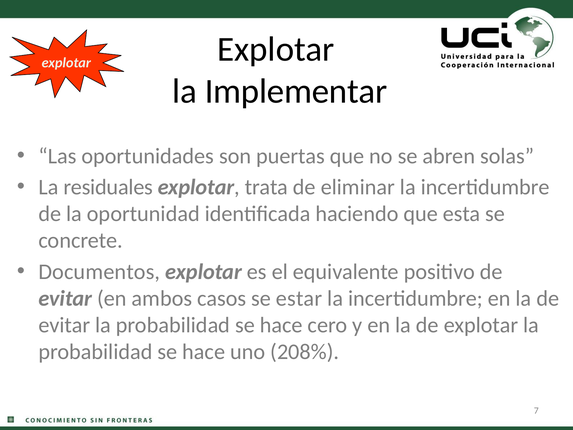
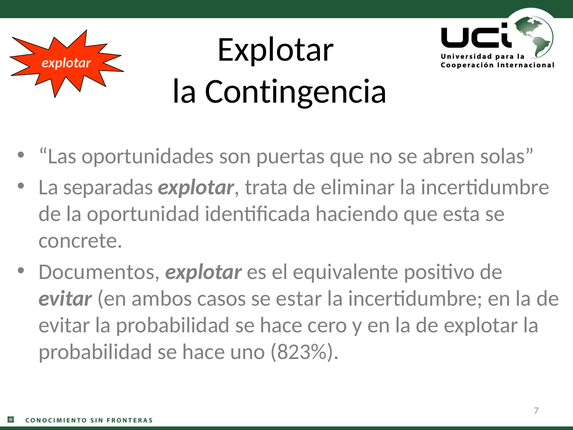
Implementar: Implementar -> Contingencia
residuales: residuales -> separadas
208%: 208% -> 823%
